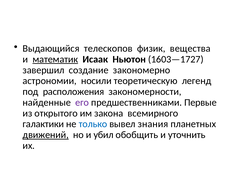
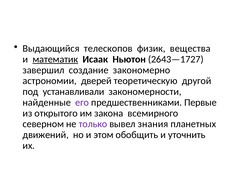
1603—1727: 1603—1727 -> 2643—1727
носили: носили -> дверей
легенд: легенд -> другой
расположения: расположения -> устанавливали
галактики: галактики -> северном
только colour: blue -> purple
движений underline: present -> none
убил: убил -> этом
